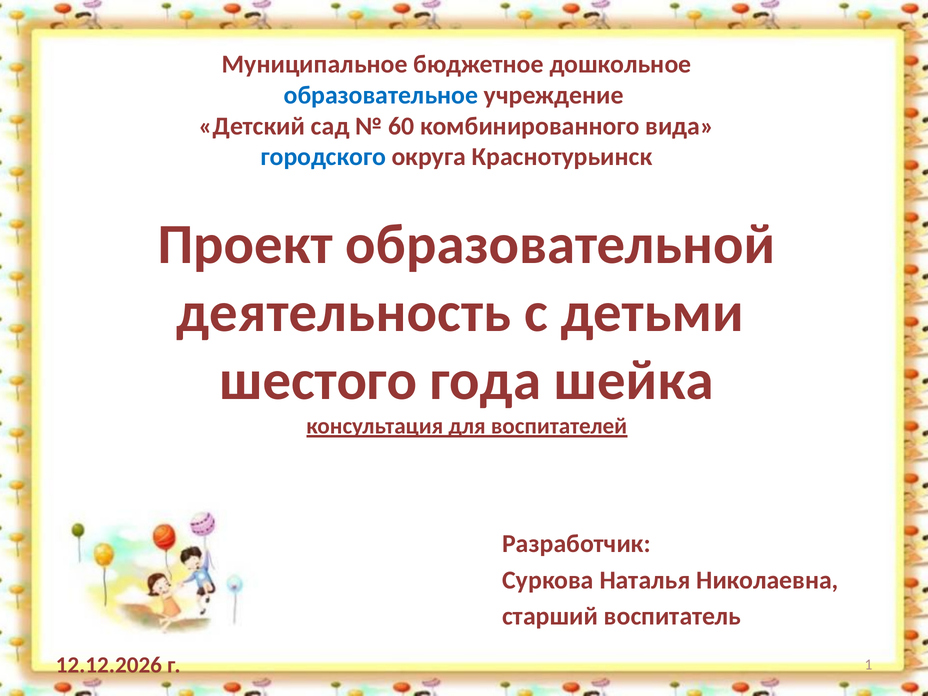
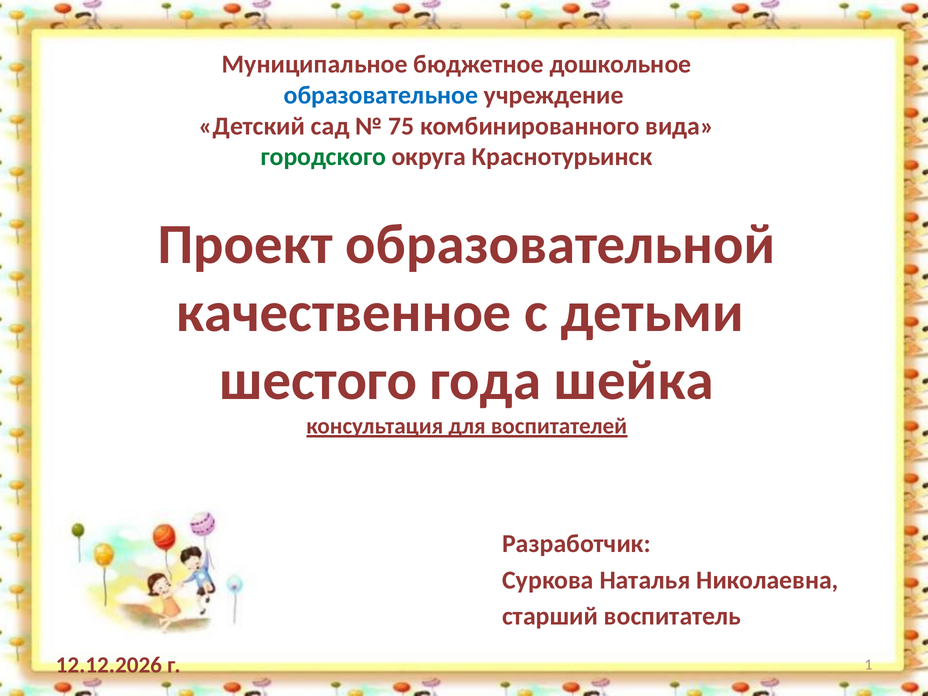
60: 60 -> 75
городского colour: blue -> green
деятельность: деятельность -> качественное
